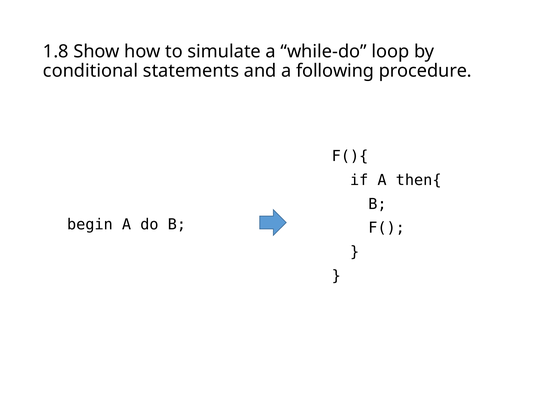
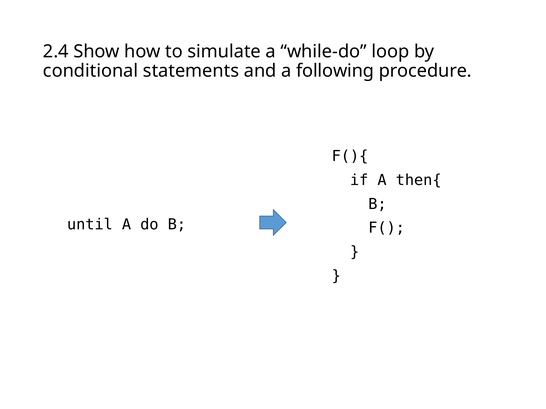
1.8: 1.8 -> 2.4
begin: begin -> until
